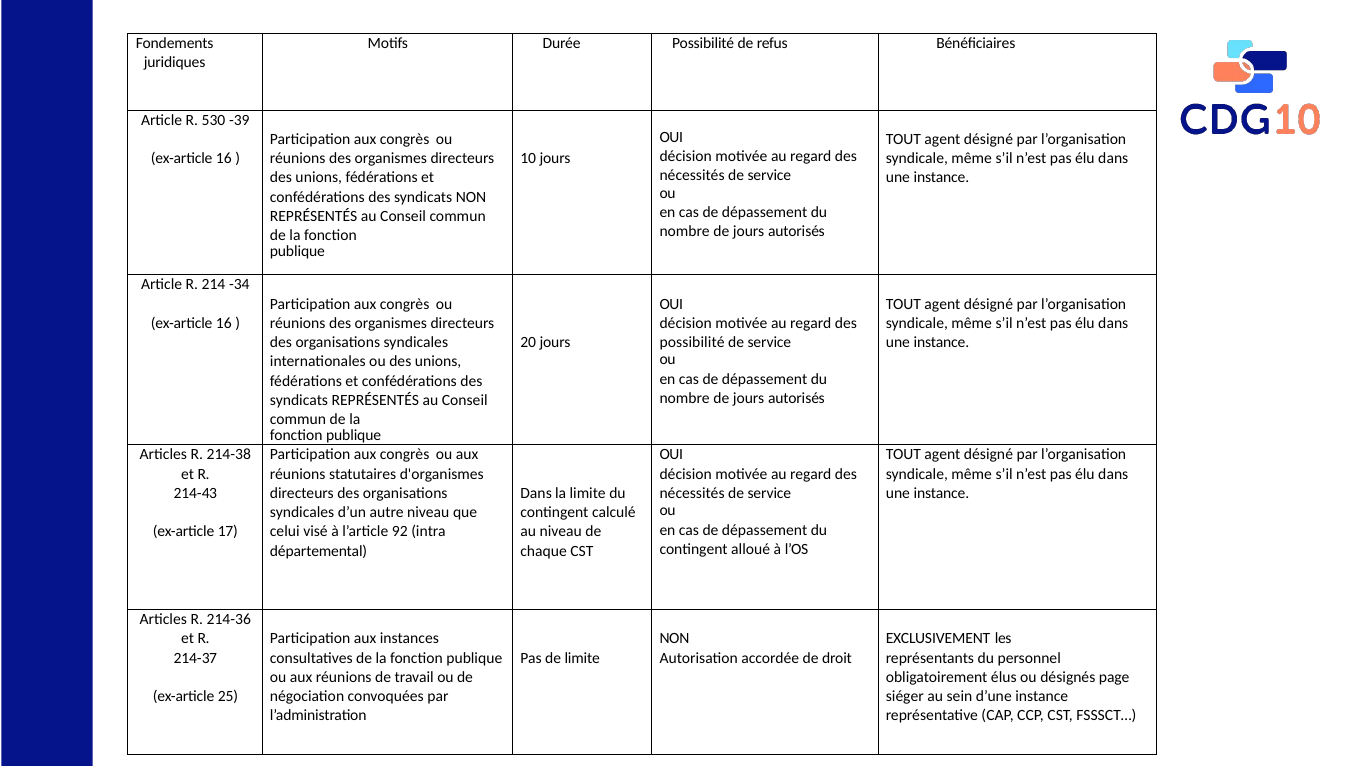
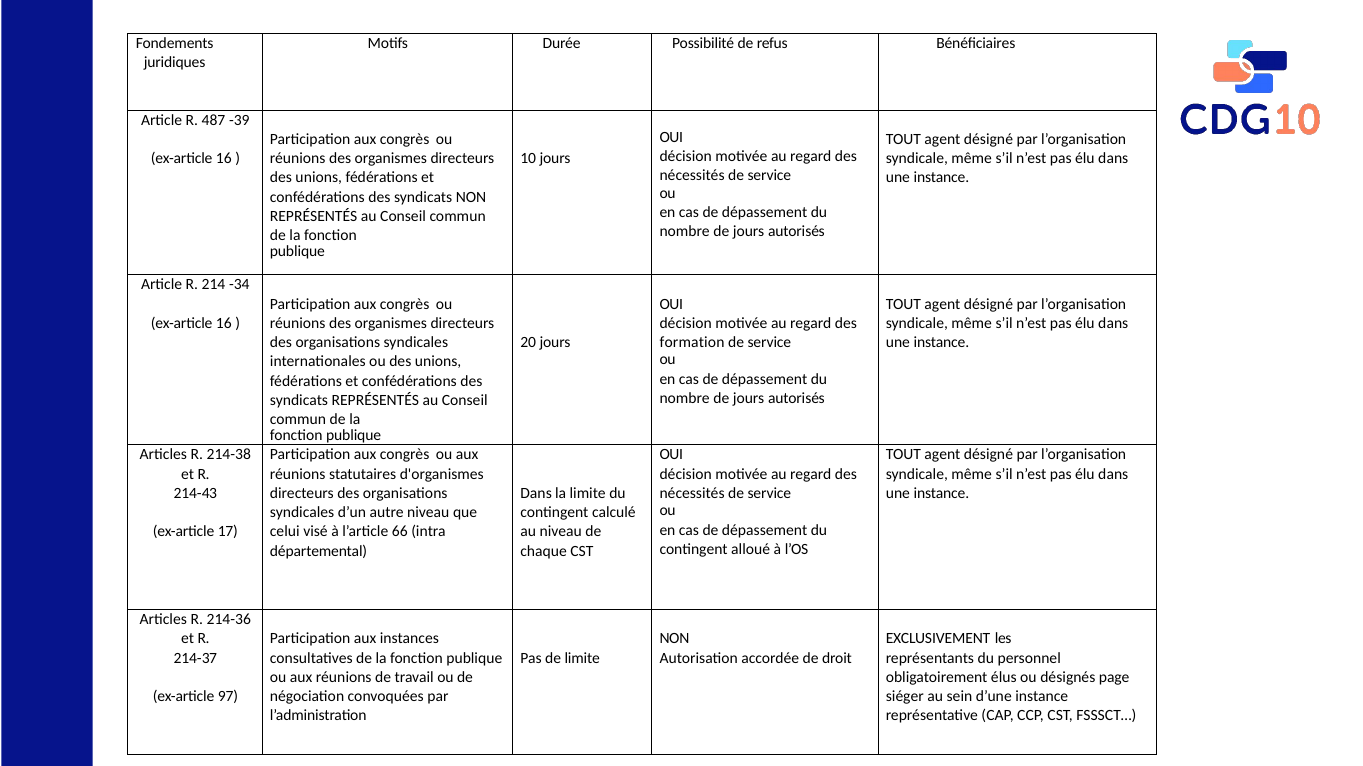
530: 530 -> 487
possibilité at (692, 343): possibilité -> formation
92: 92 -> 66
25: 25 -> 97
